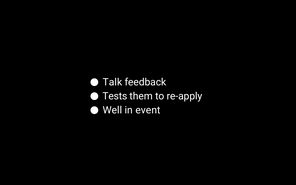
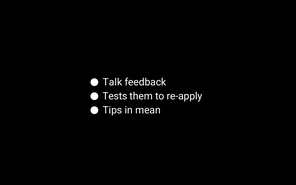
Well: Well -> Tips
event: event -> mean
